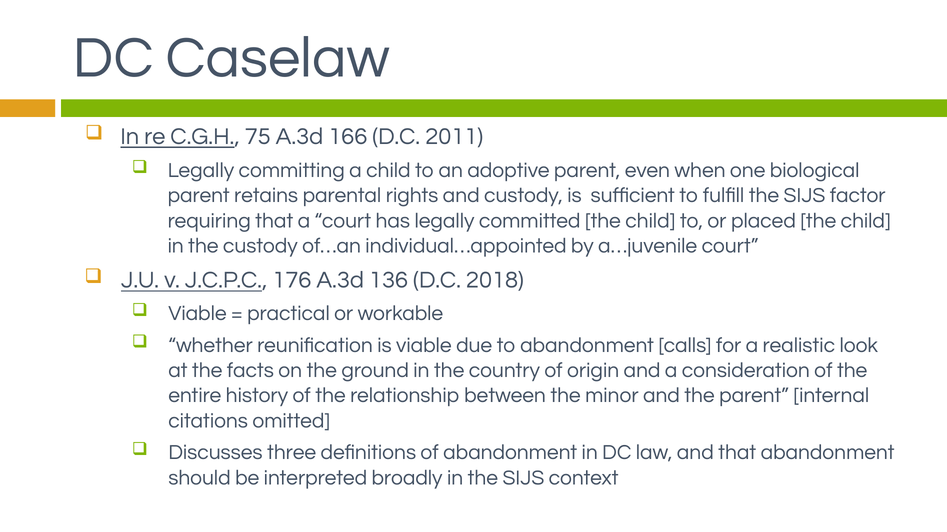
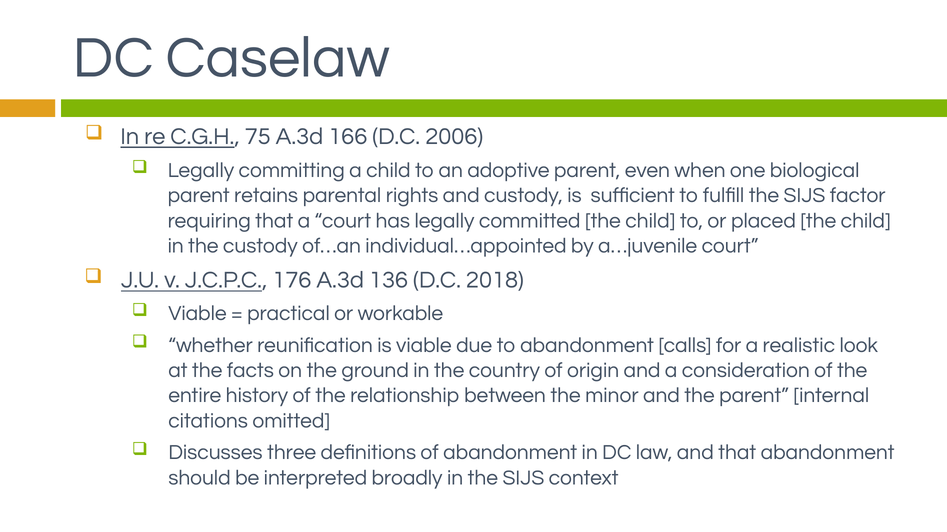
2011: 2011 -> 2006
